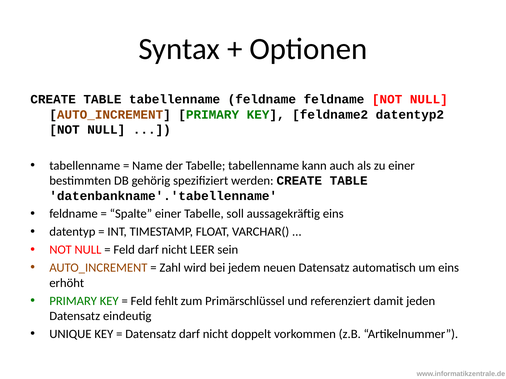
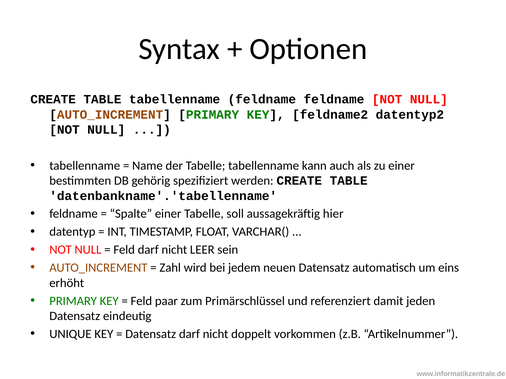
aussagekräftig eins: eins -> hier
fehlt: fehlt -> paar
